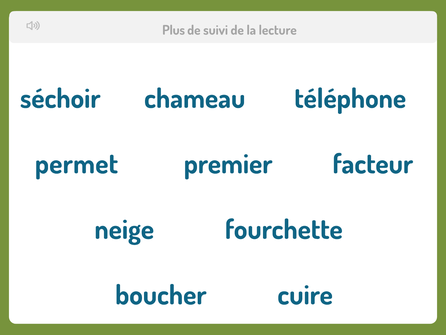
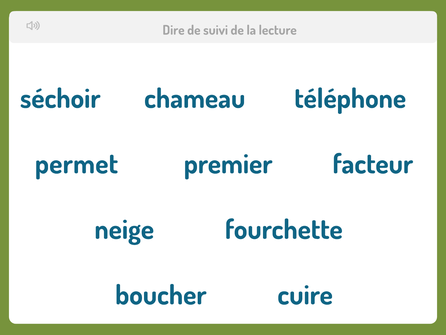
Plus: Plus -> Dire
